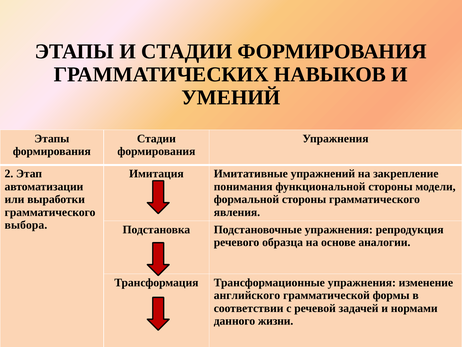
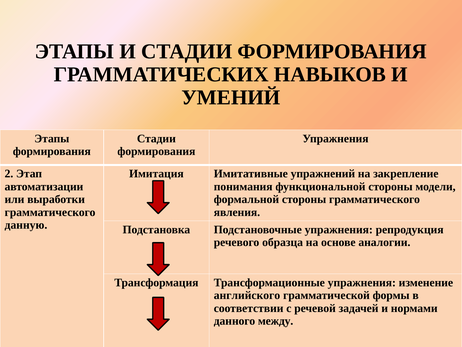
выбора: выбора -> данную
жизни: жизни -> между
